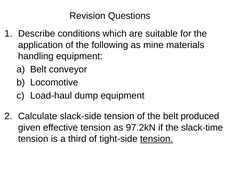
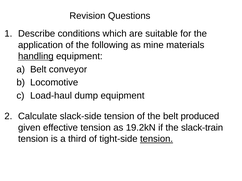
handling underline: none -> present
97.2kN: 97.2kN -> 19.2kN
slack-time: slack-time -> slack-train
